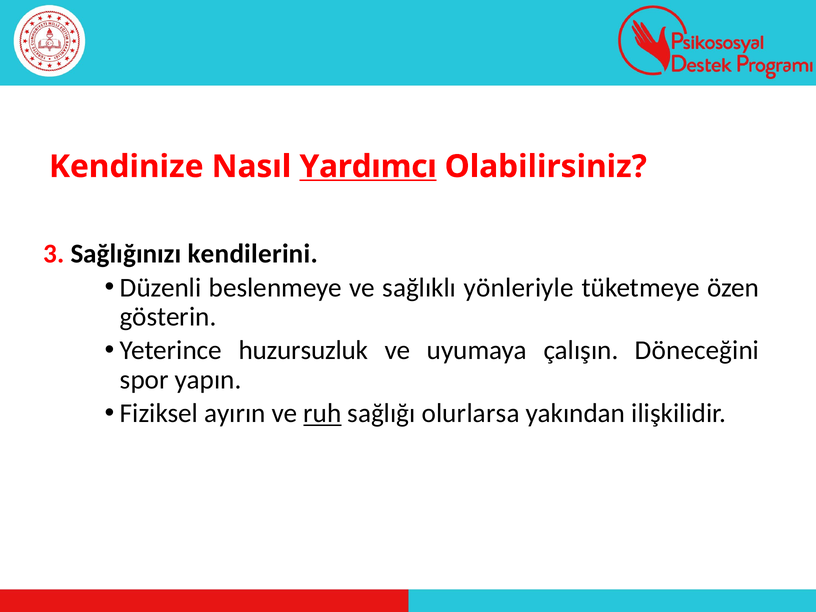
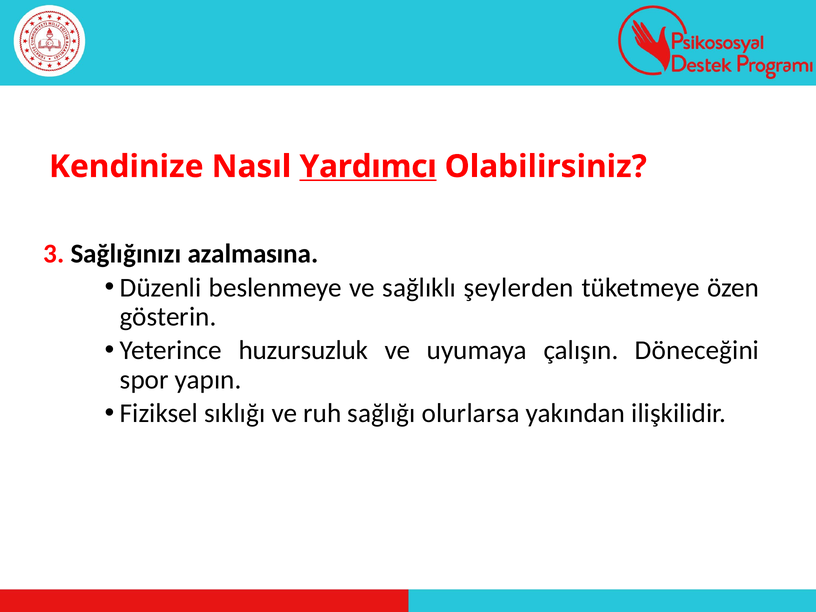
kendilerini: kendilerini -> azalmasına
yönleriyle: yönleriyle -> şeylerden
ayırın: ayırın -> sıklığı
ruh underline: present -> none
